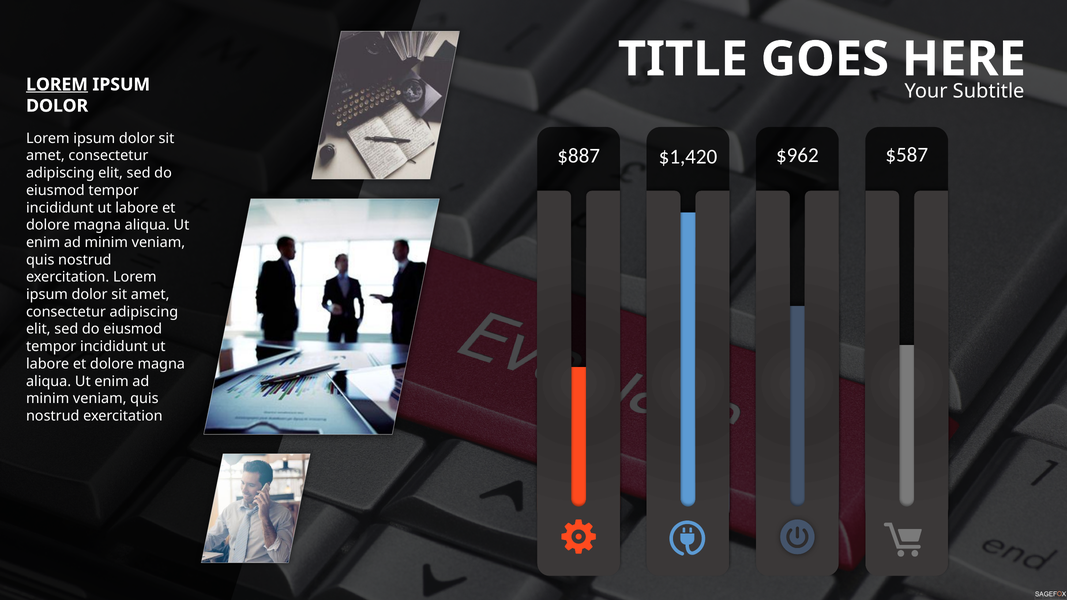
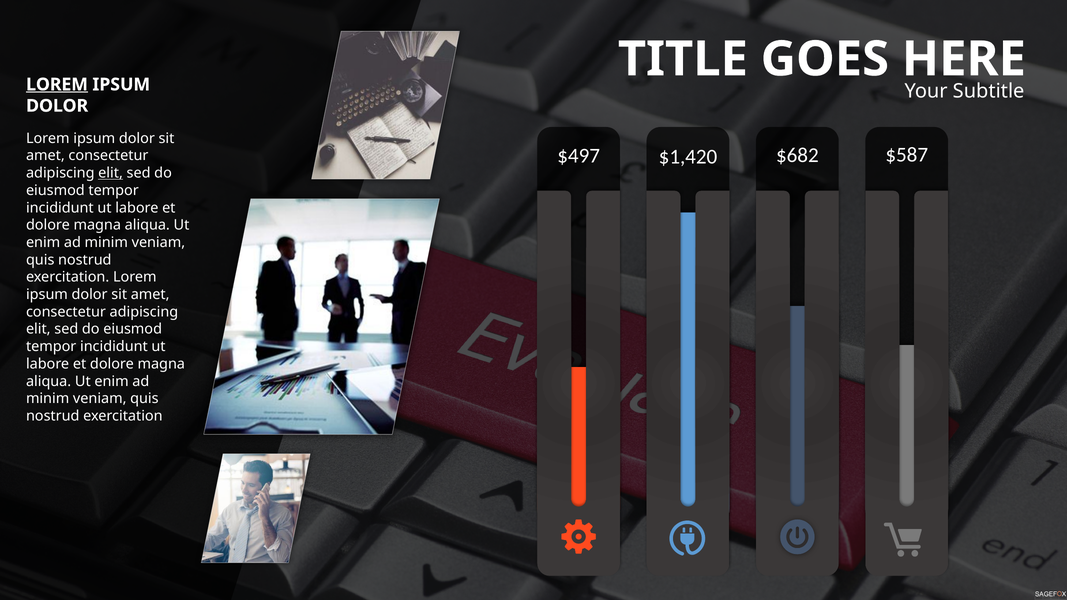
$887: $887 -> $497
$962: $962 -> $682
elit at (111, 173) underline: none -> present
